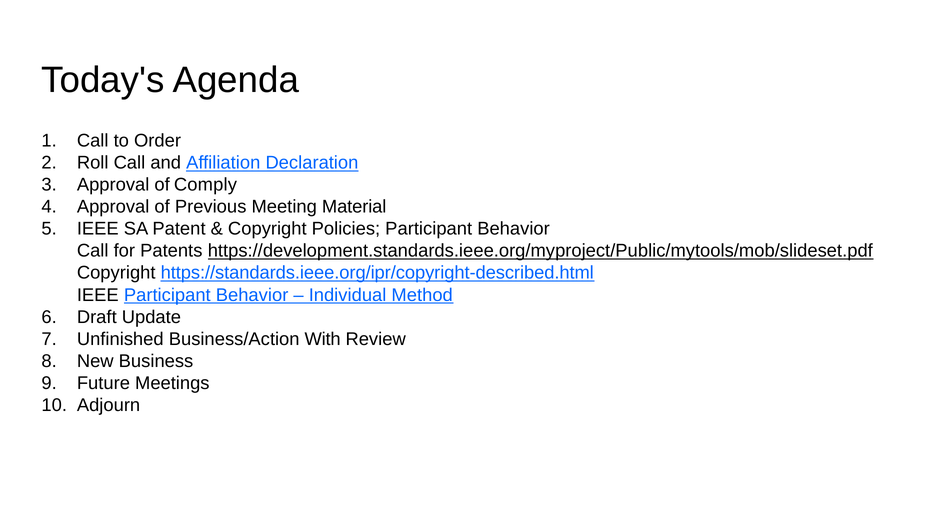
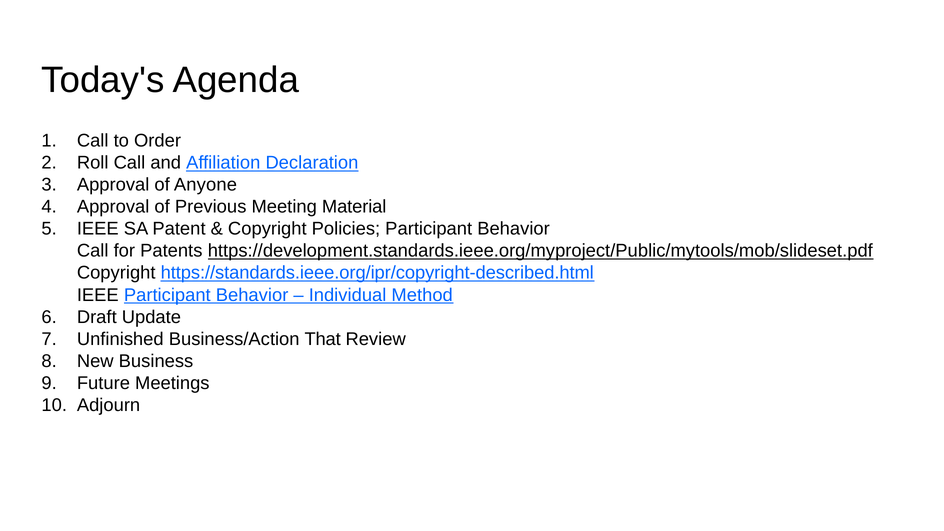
Comply: Comply -> Anyone
With: With -> That
